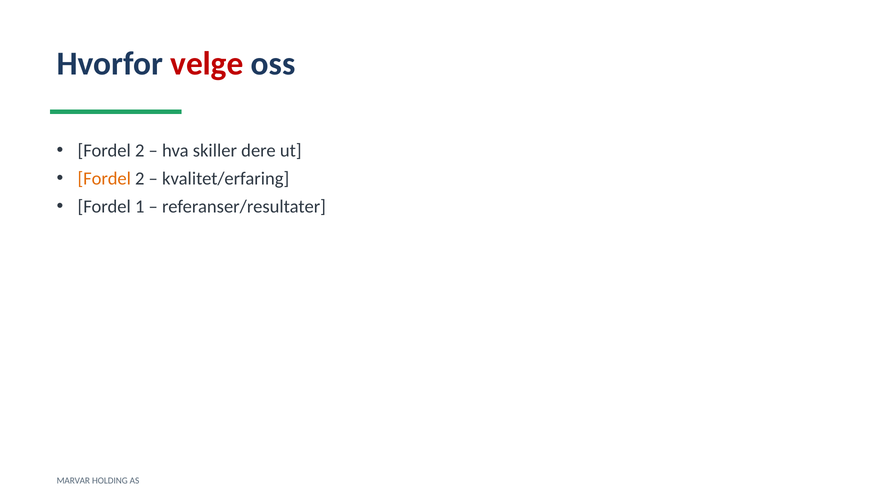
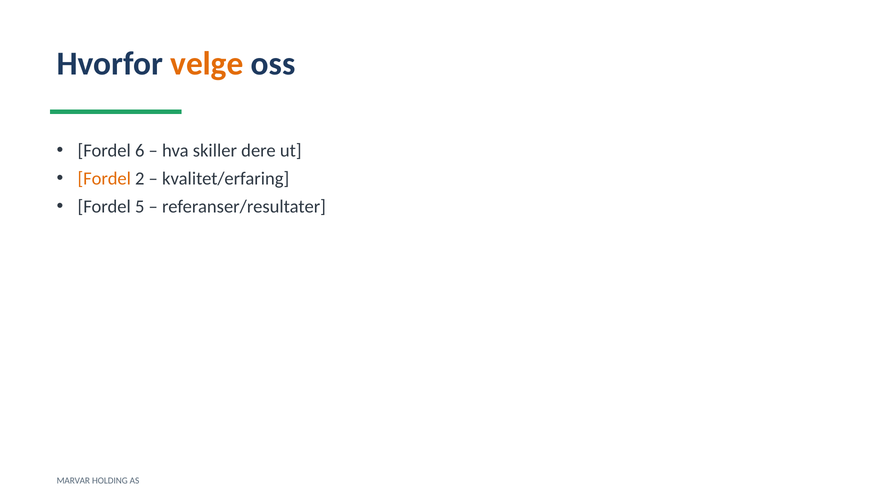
velge colour: red -> orange
2 at (140, 151): 2 -> 6
1: 1 -> 5
